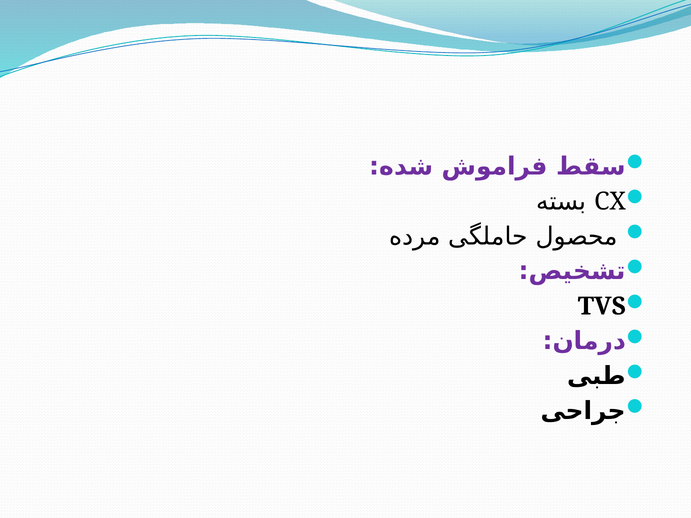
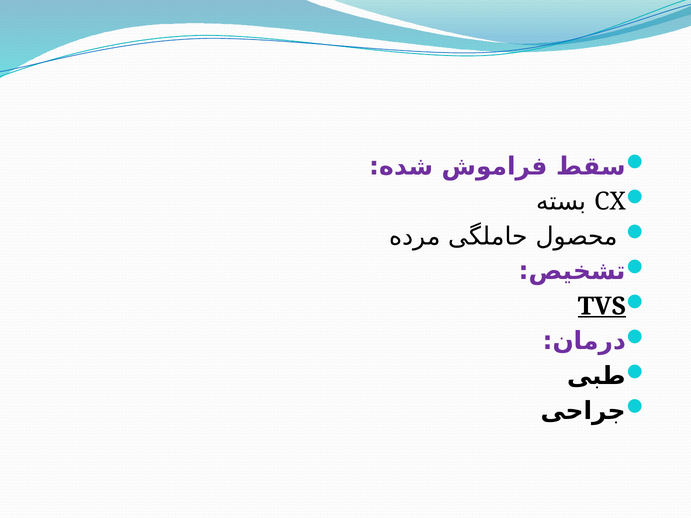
TVS underline: none -> present
